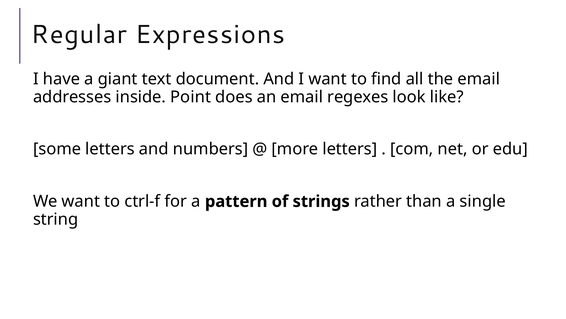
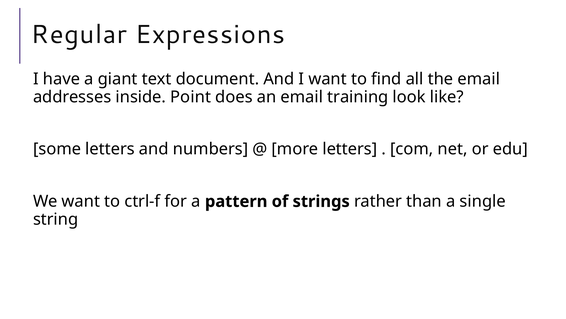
regexes: regexes -> training
